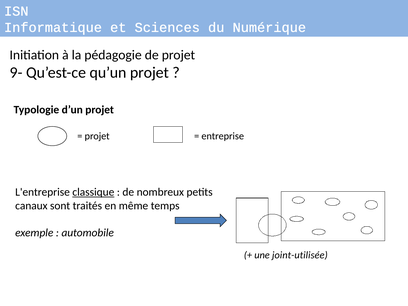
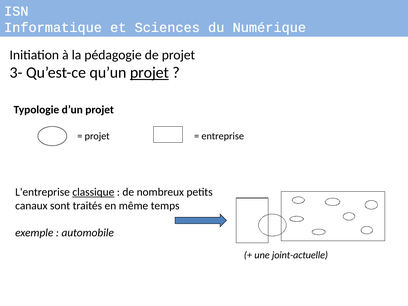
9-: 9- -> 3-
projet at (149, 73) underline: none -> present
joint-utilisée: joint-utilisée -> joint-actuelle
